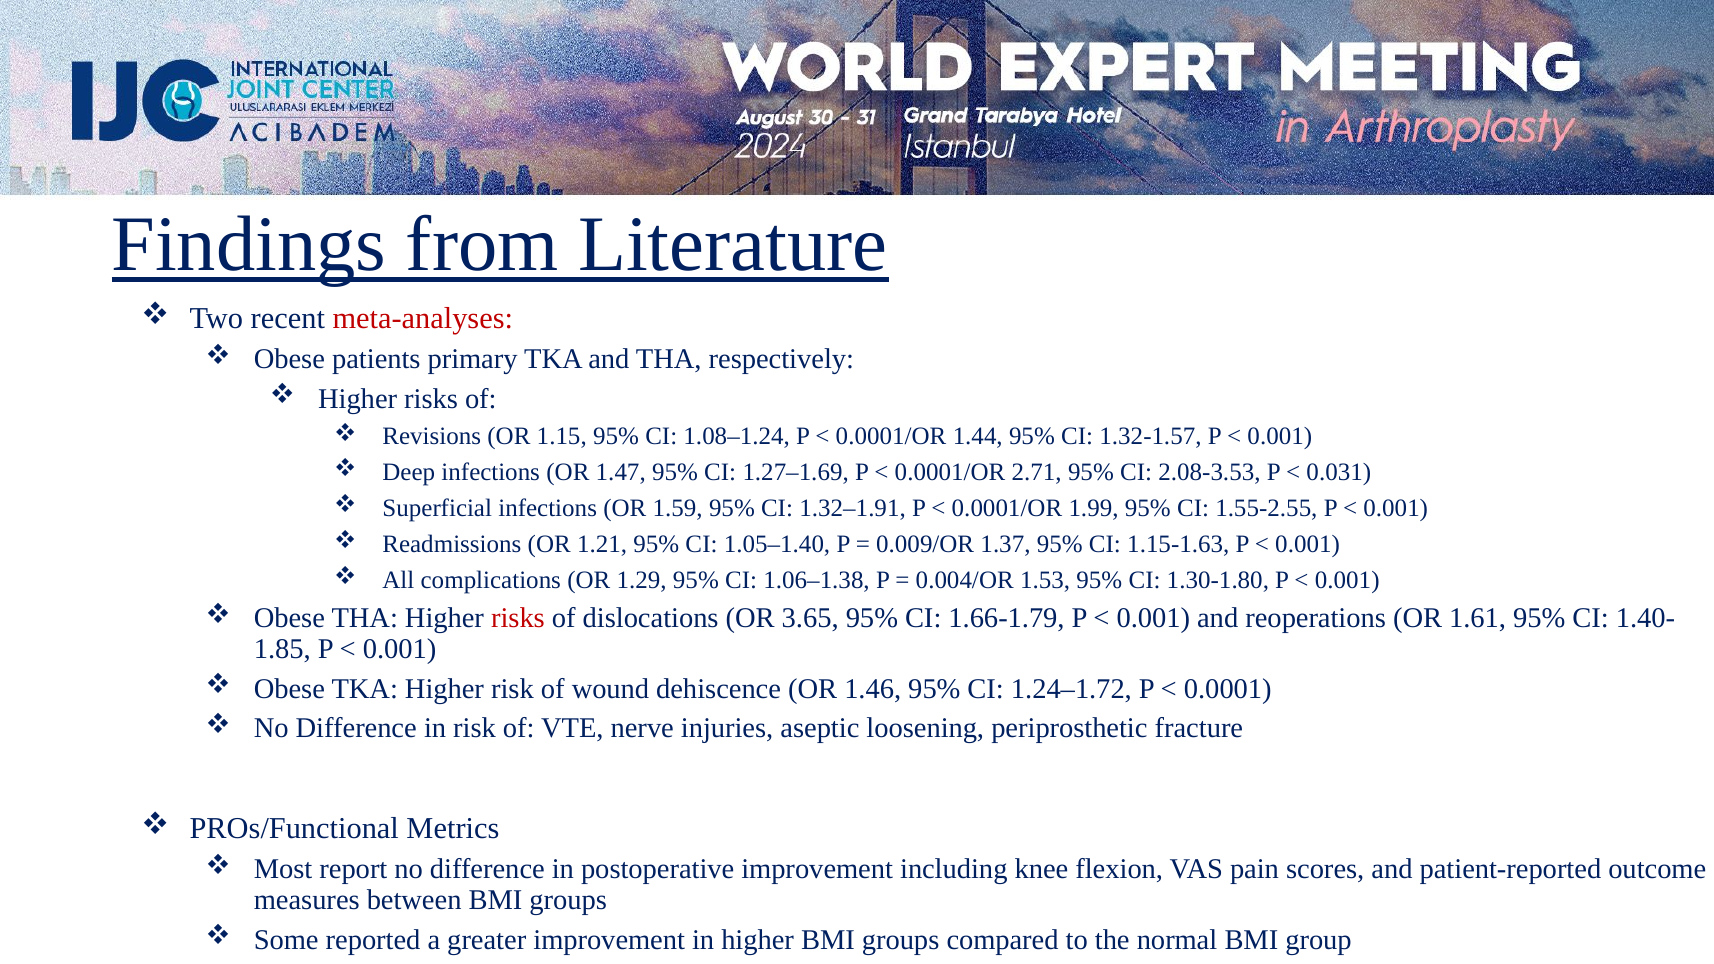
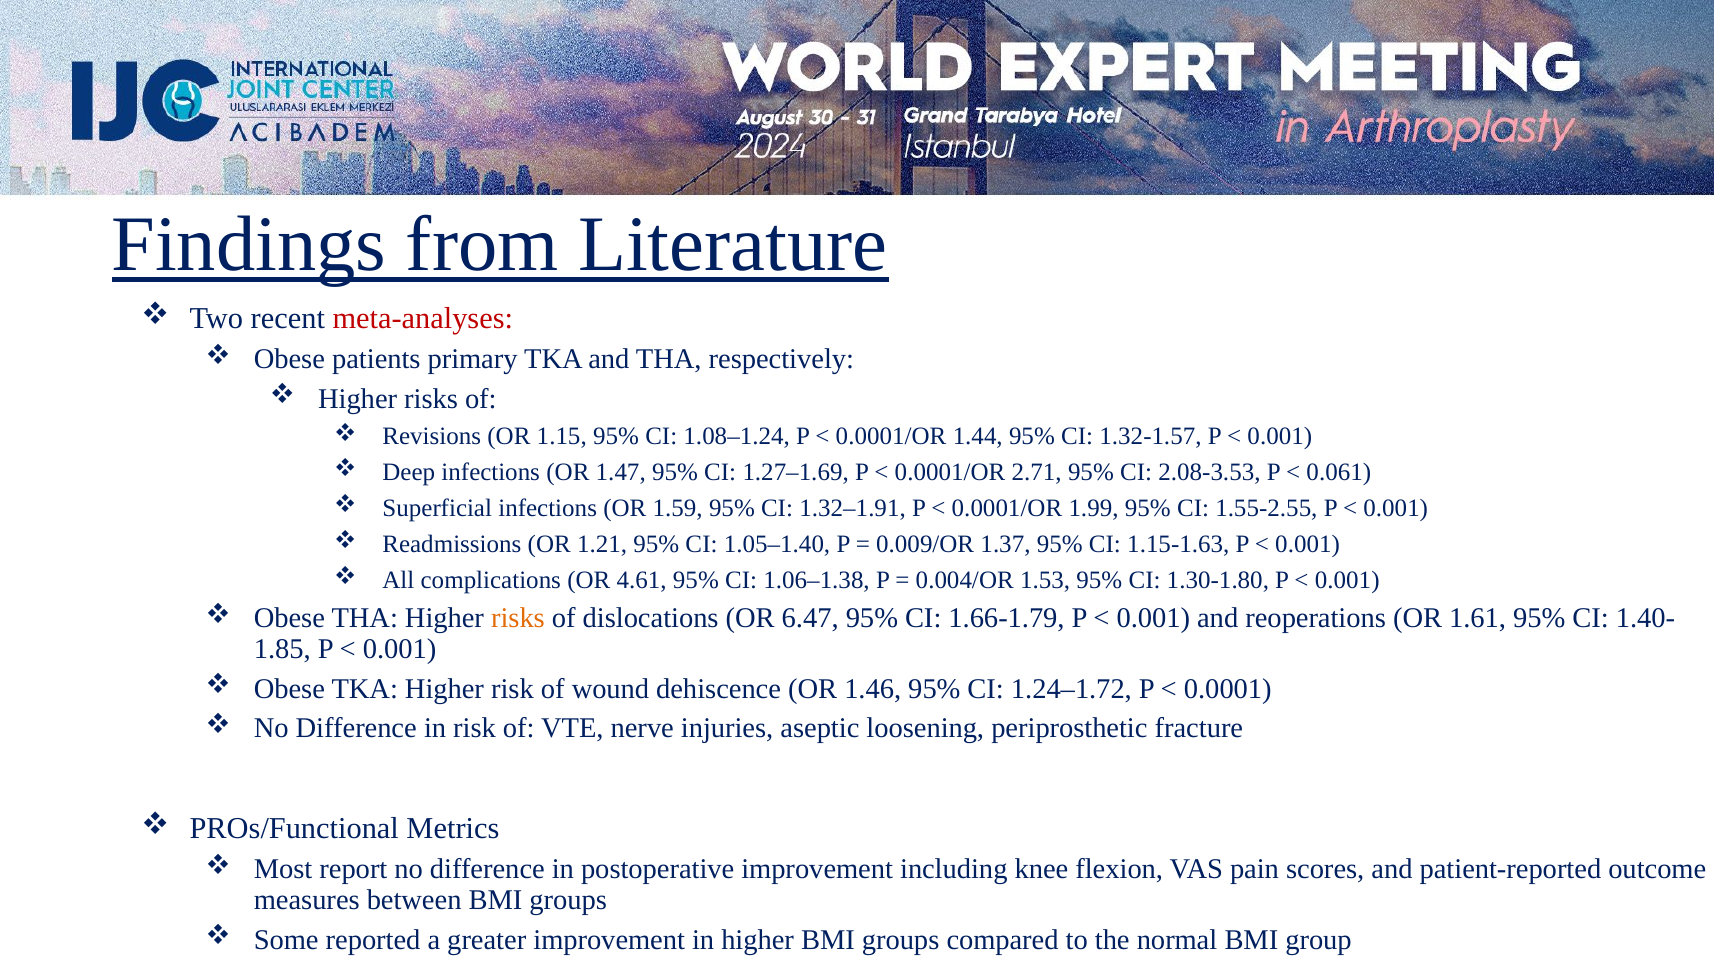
0.031: 0.031 -> 0.061
1.29: 1.29 -> 4.61
risks at (518, 618) colour: red -> orange
3.65: 3.65 -> 6.47
